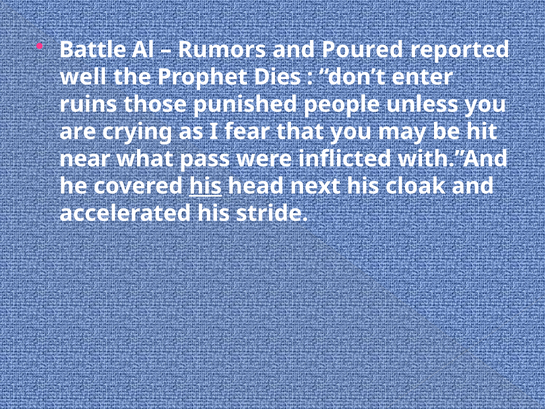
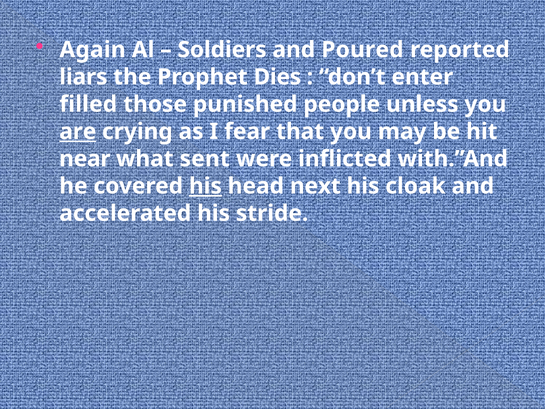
Battle: Battle -> Again
Rumors: Rumors -> Soldiers
well: well -> liars
ruins: ruins -> filled
are underline: none -> present
pass: pass -> sent
